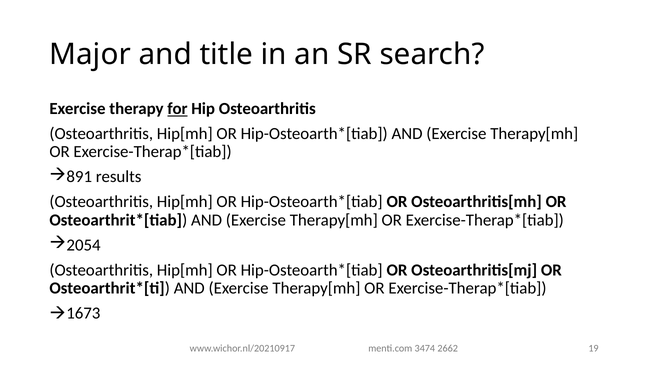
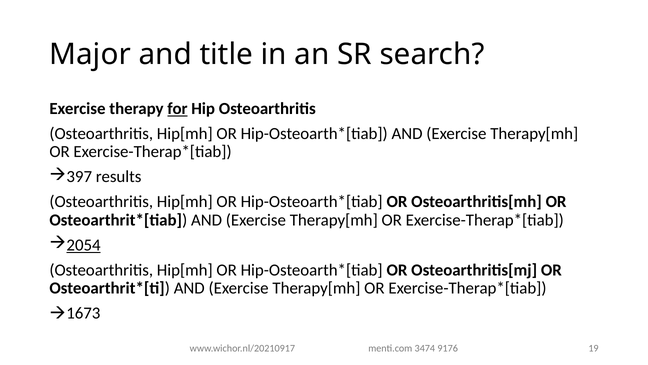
891: 891 -> 397
2054 underline: none -> present
2662: 2662 -> 9176
